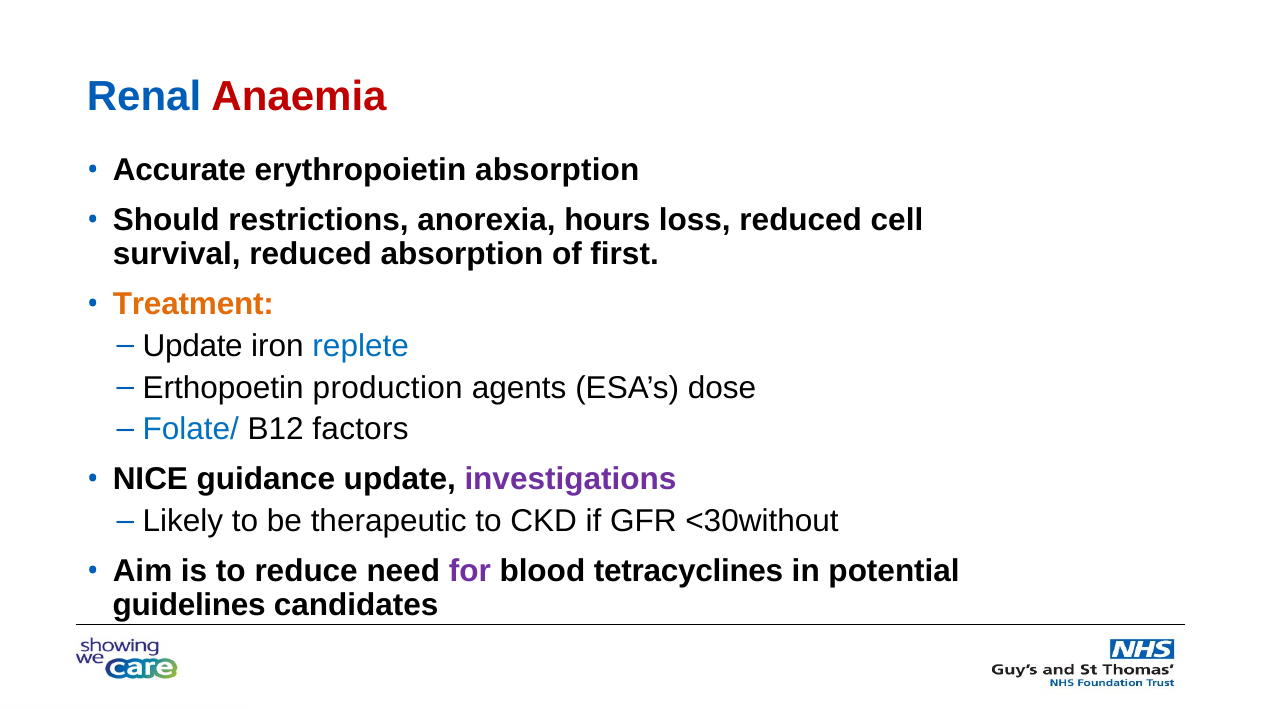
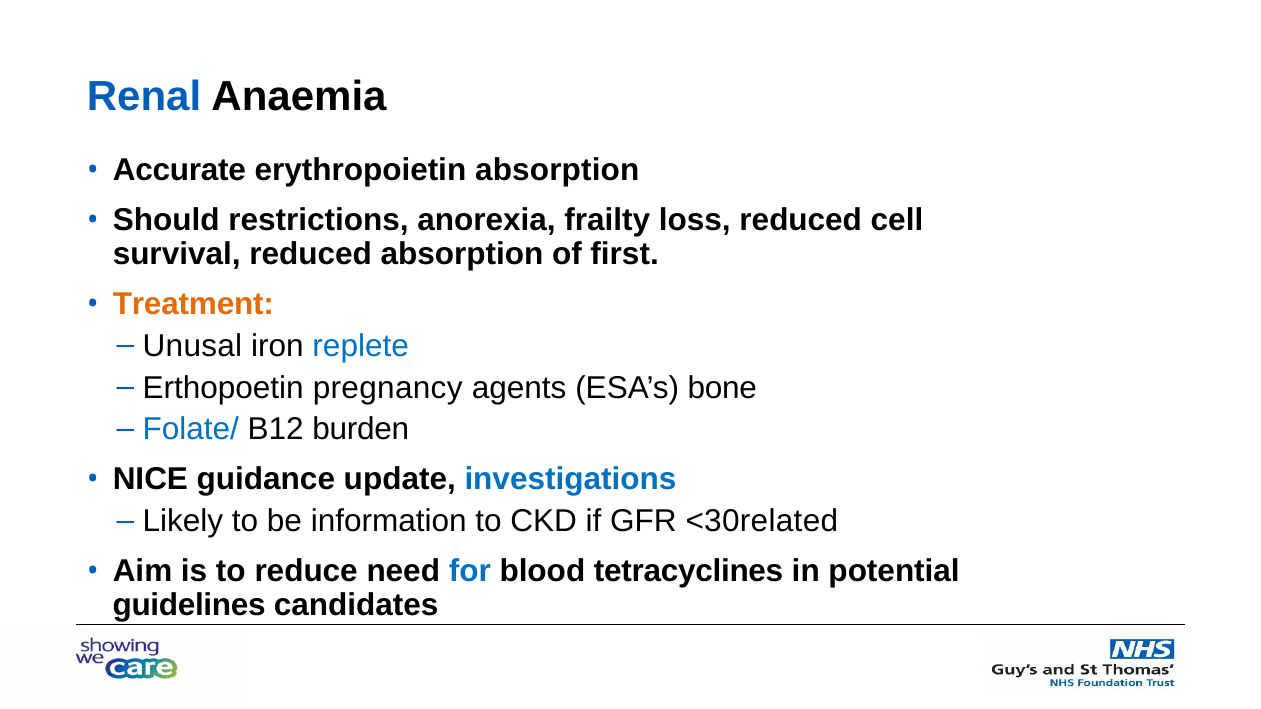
Anaemia colour: red -> black
hours: hours -> frailty
Update at (193, 346): Update -> Unusal
production: production -> pregnancy
dose: dose -> bone
factors: factors -> burden
investigations colour: purple -> blue
therapeutic: therapeutic -> information
<30without: <30without -> <30related
for colour: purple -> blue
